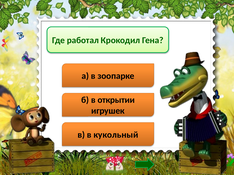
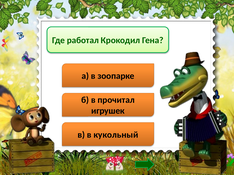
открытии: открытии -> прочитал
